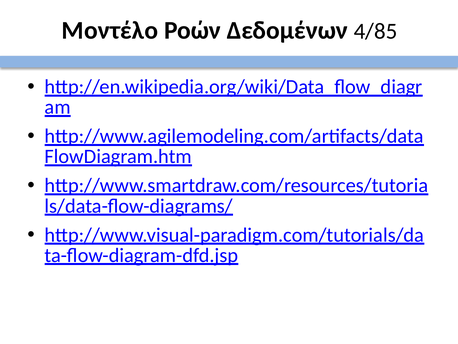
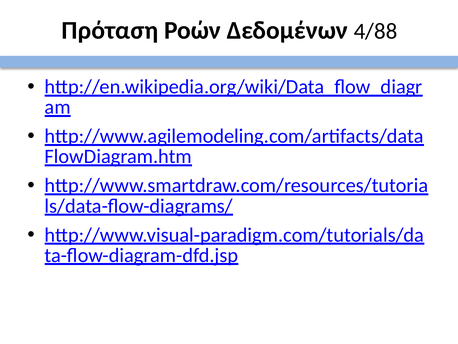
Μοντέλο: Μοντέλο -> Πρόταση
4/85: 4/85 -> 4/88
